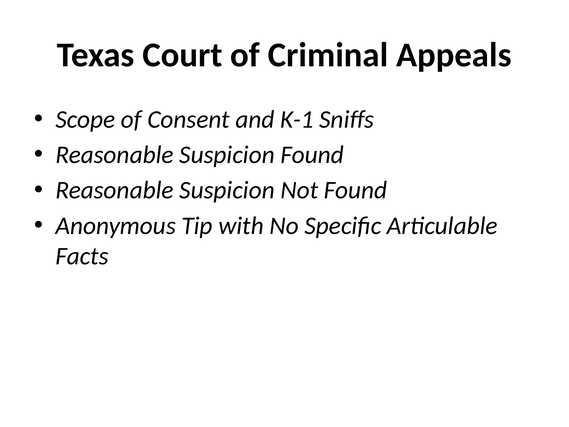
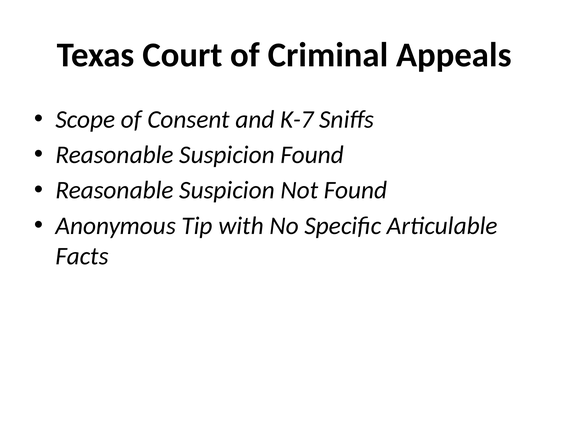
K-1: K-1 -> K-7
